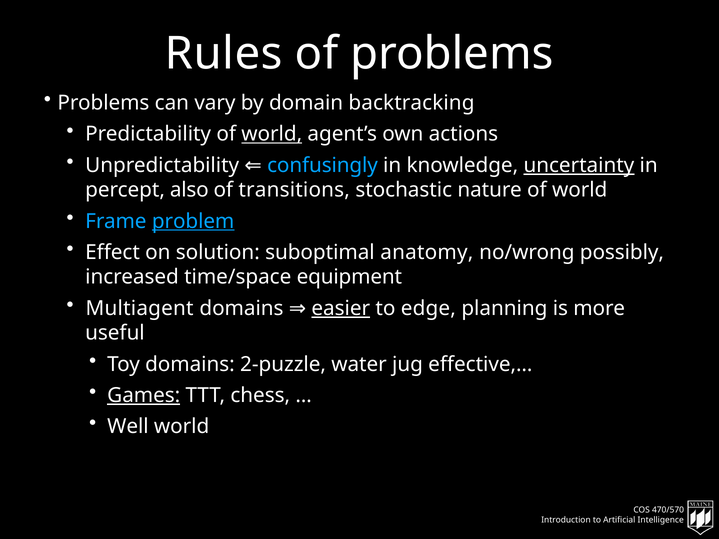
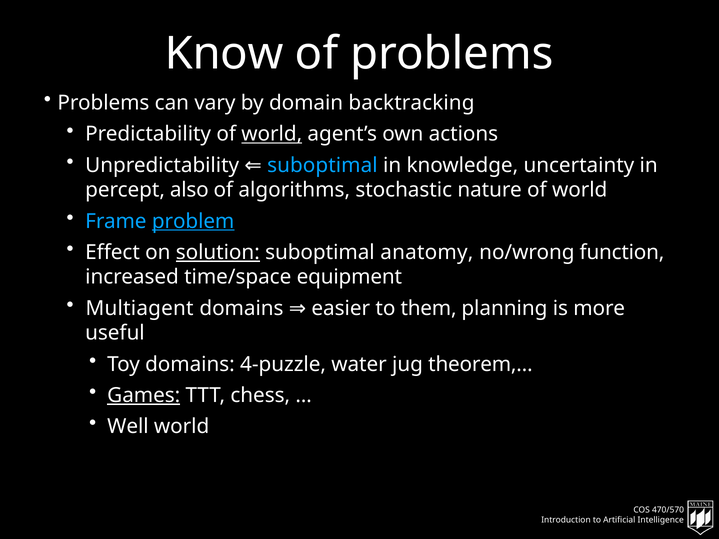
Rules: Rules -> Know
confusingly at (323, 165): confusingly -> suboptimal
uncertainty underline: present -> none
transitions: transitions -> algorithms
solution underline: none -> present
possibly: possibly -> function
easier underline: present -> none
edge: edge -> them
2-puzzle: 2-puzzle -> 4-puzzle
effective,…: effective,… -> theorem,…
